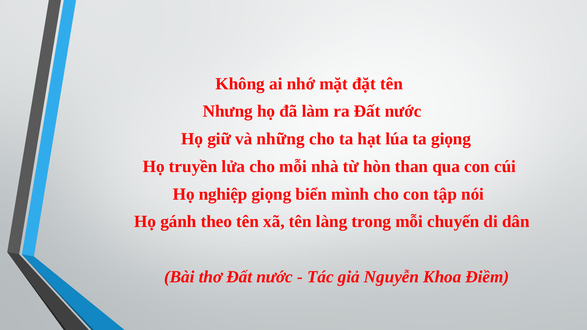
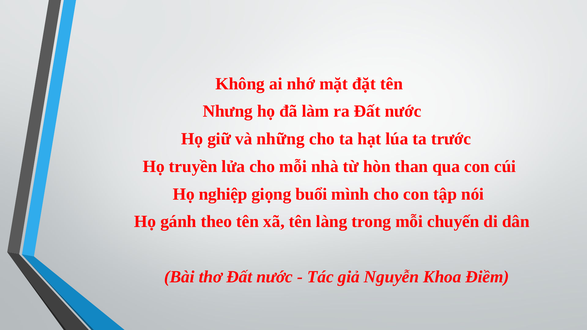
ta giọng: giọng -> trước
biển: biển -> buổi
